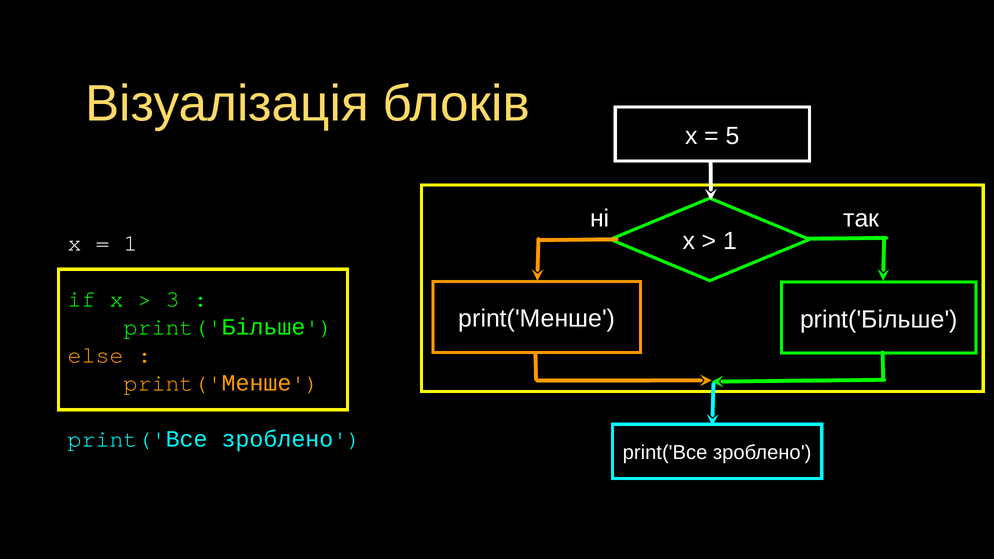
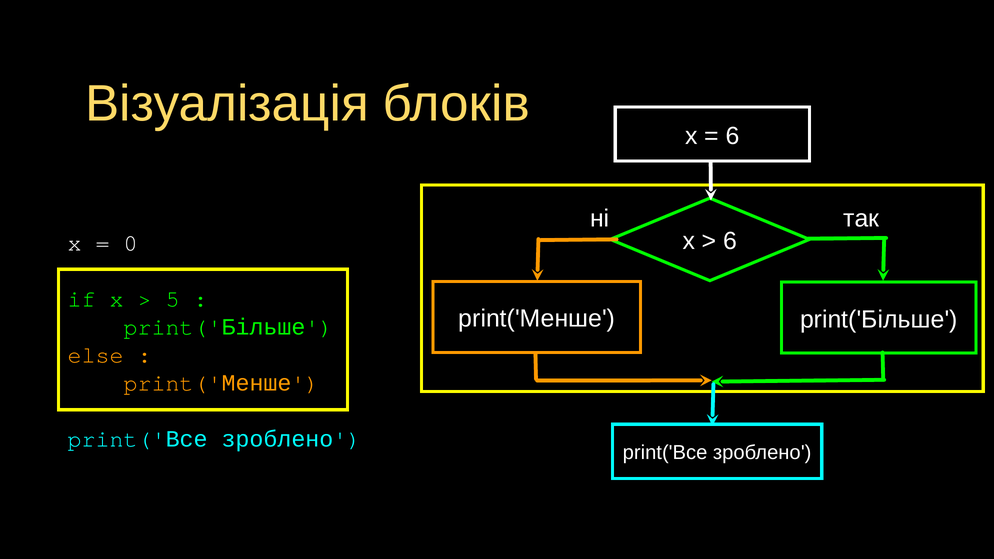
5 at (733, 136): 5 -> 6
1 at (730, 241): 1 -> 6
1 at (131, 243): 1 -> 0
3: 3 -> 5
